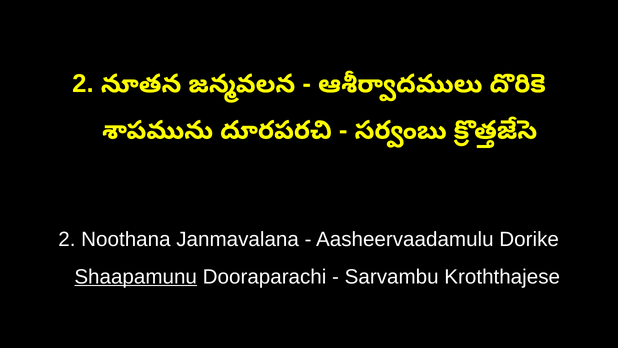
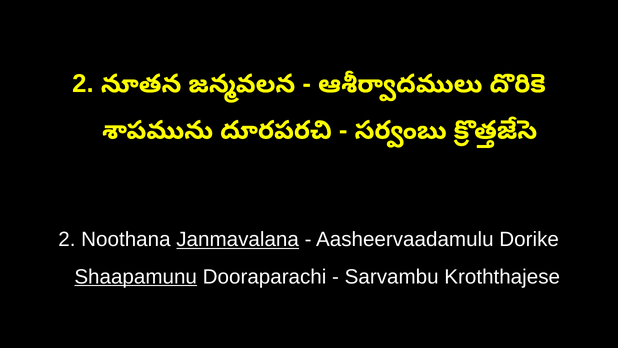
Janmavalana underline: none -> present
